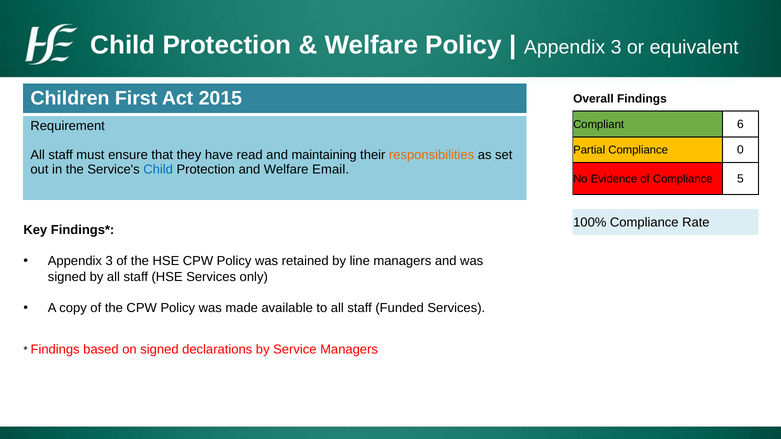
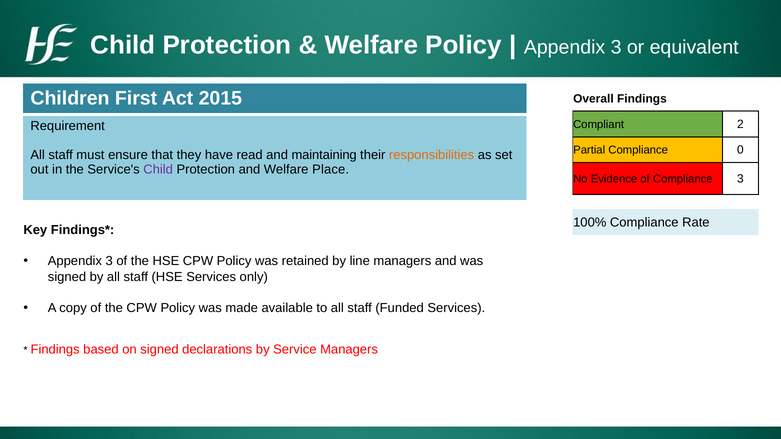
6: 6 -> 2
Child at (158, 170) colour: blue -> purple
Email: Email -> Place
Compliance 5: 5 -> 3
